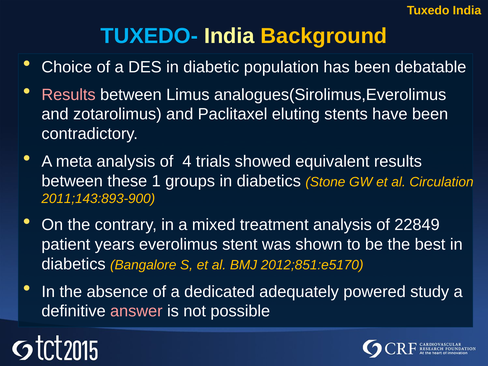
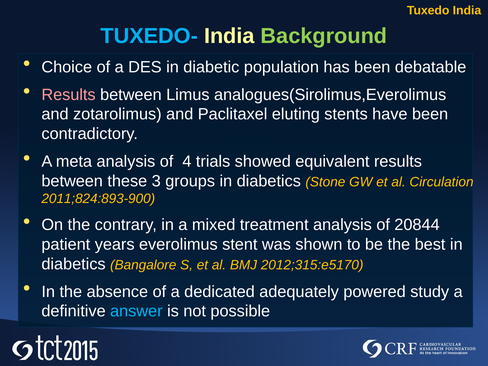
Background colour: yellow -> light green
1: 1 -> 3
2011;143:893-900: 2011;143:893-900 -> 2011;824:893-900
22849: 22849 -> 20844
2012;851:e5170: 2012;851:e5170 -> 2012;315:e5170
answer colour: pink -> light blue
